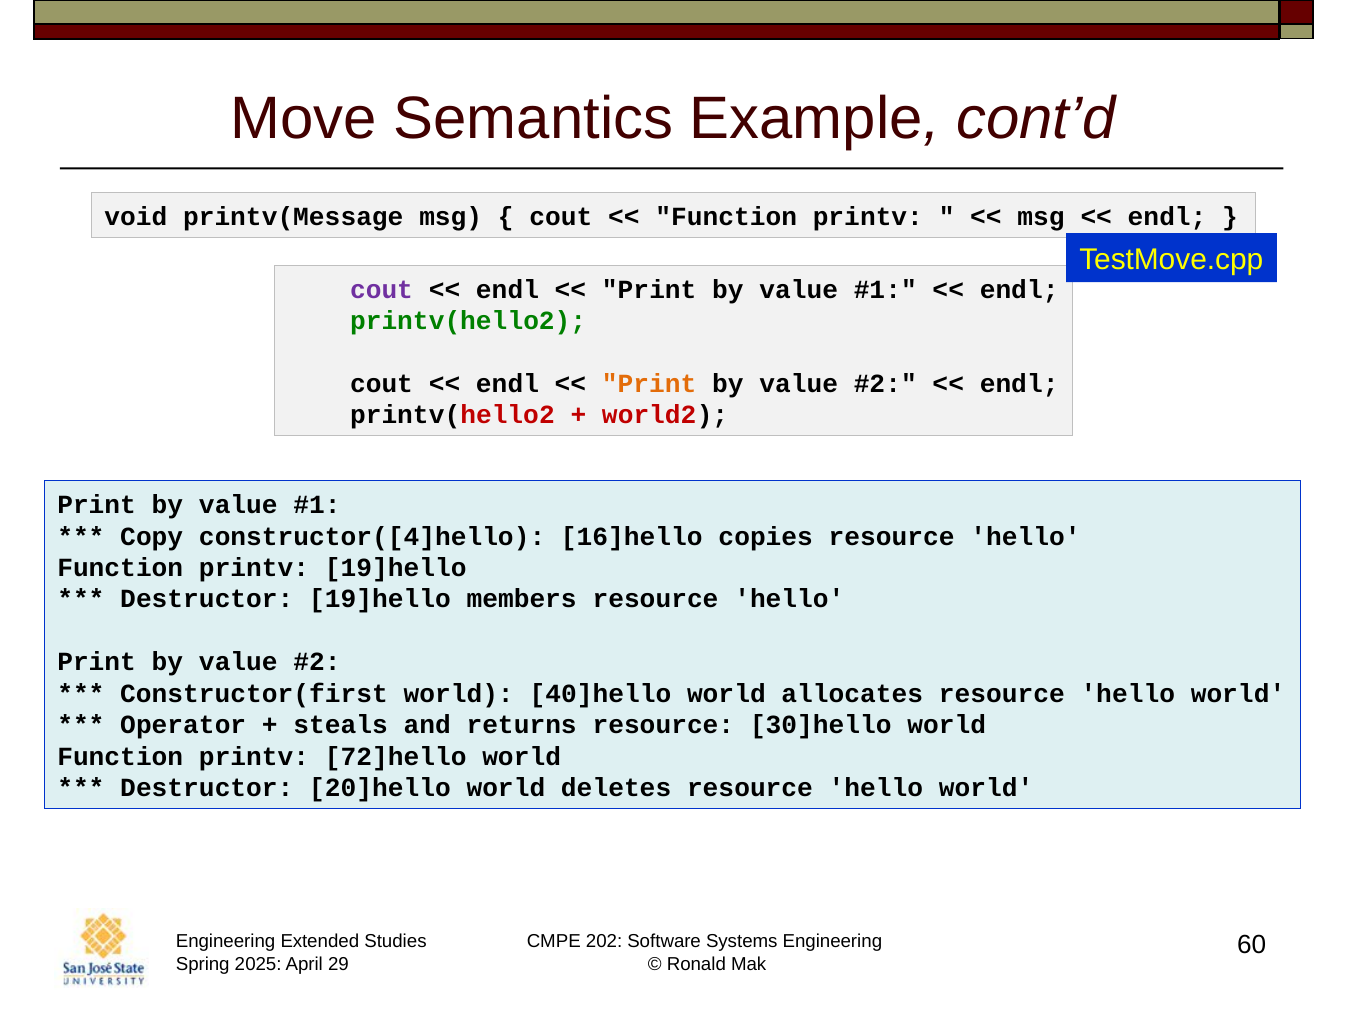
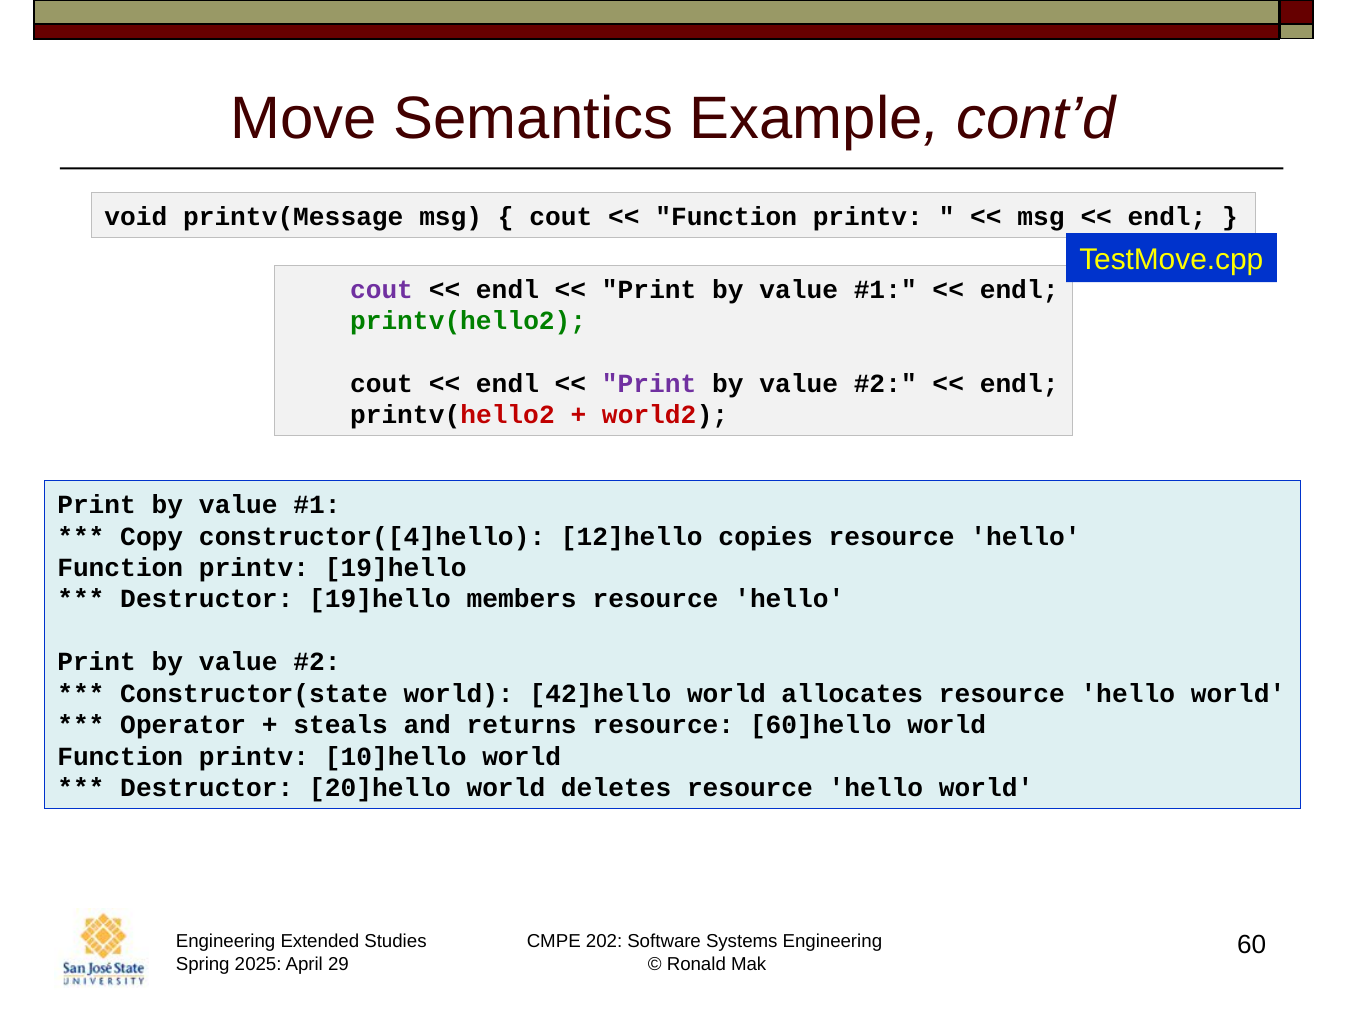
Print at (649, 384) colour: orange -> purple
16]hello: 16]hello -> 12]hello
Constructor(first: Constructor(first -> Constructor(state
40]hello: 40]hello -> 42]hello
30]hello: 30]hello -> 60]hello
72]hello: 72]hello -> 10]hello
